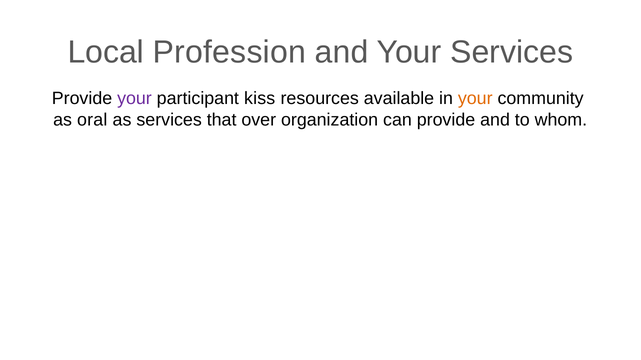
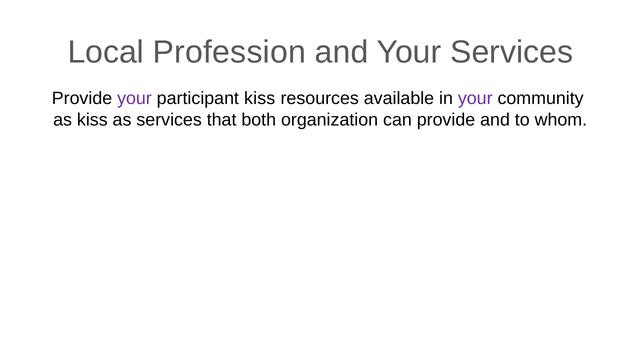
your at (475, 99) colour: orange -> purple
as oral: oral -> kiss
over: over -> both
